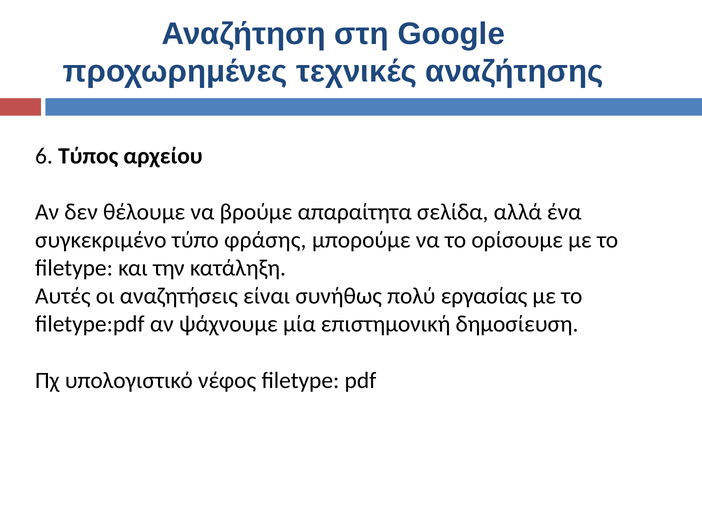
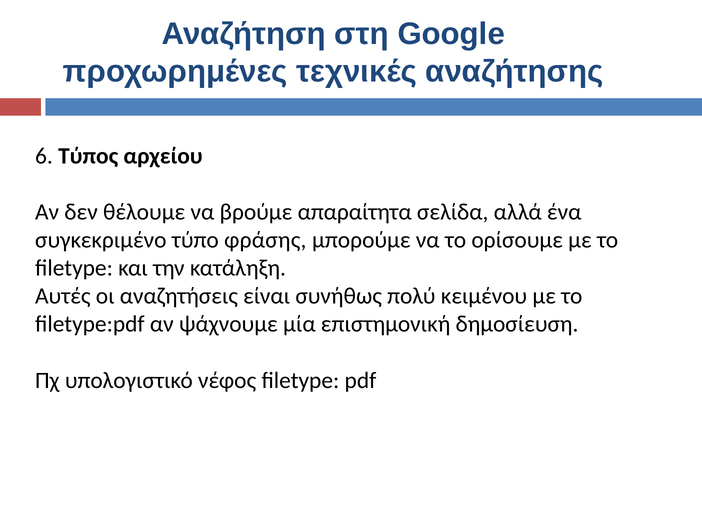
εργασίας: εργασίας -> κειμένου
